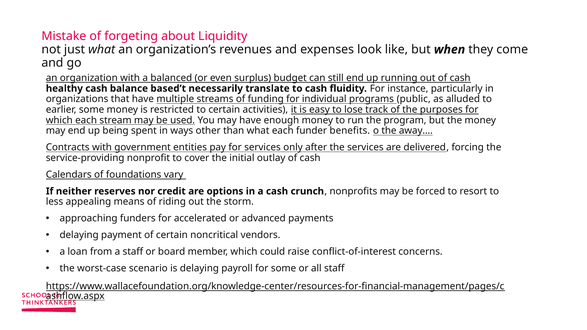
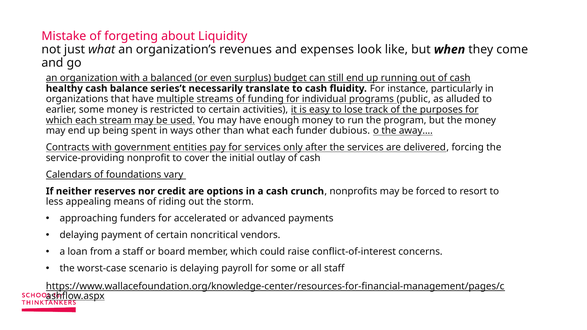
based’t: based’t -> series’t
benefits: benefits -> dubious
